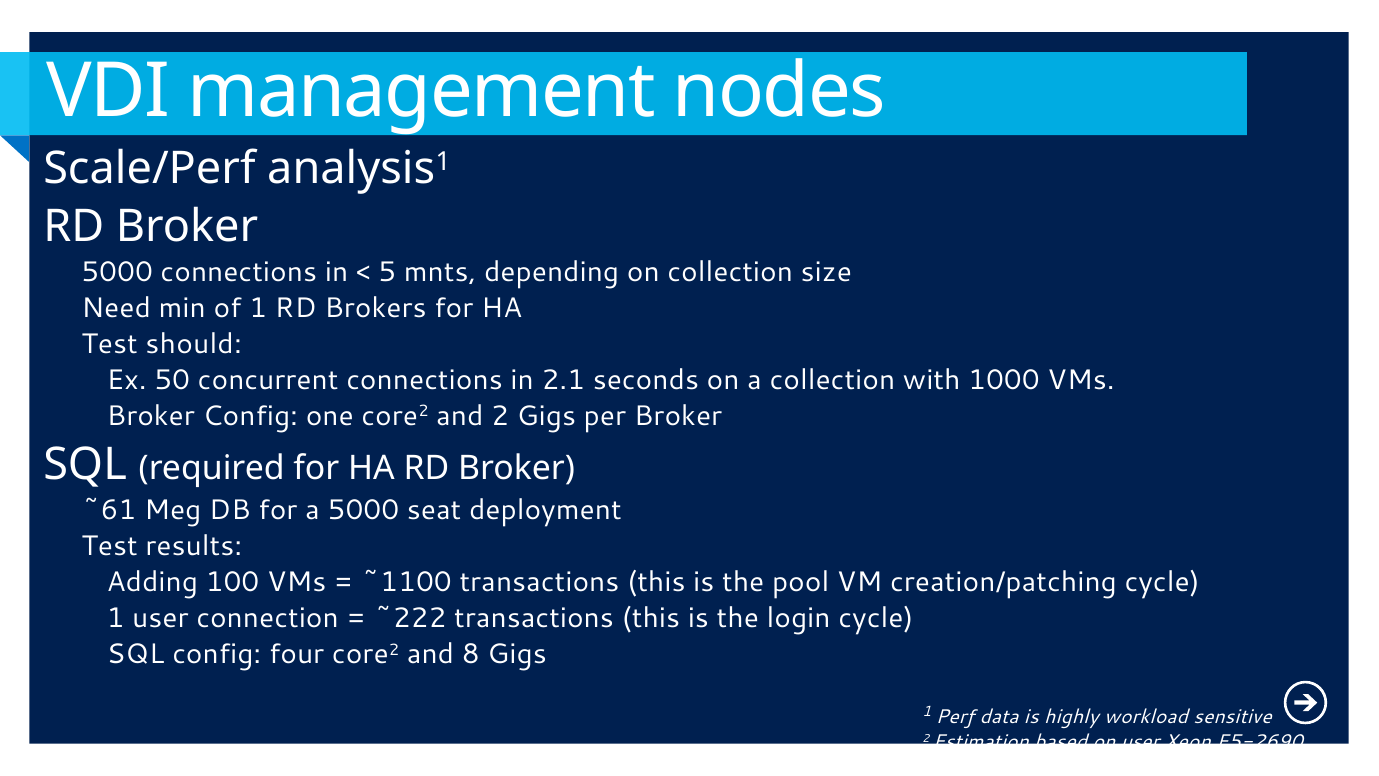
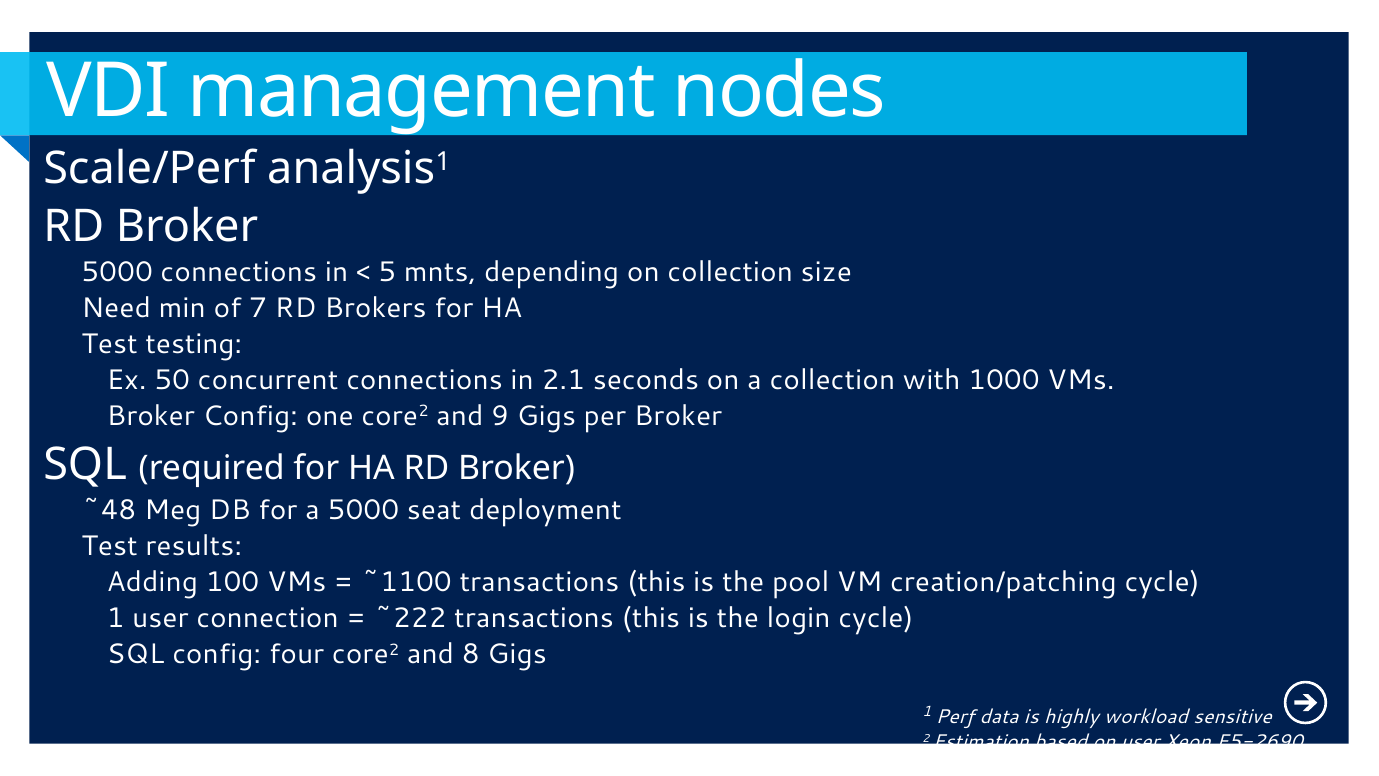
of 1: 1 -> 7
should: should -> testing
and 2: 2 -> 9
~61: ~61 -> ~48
